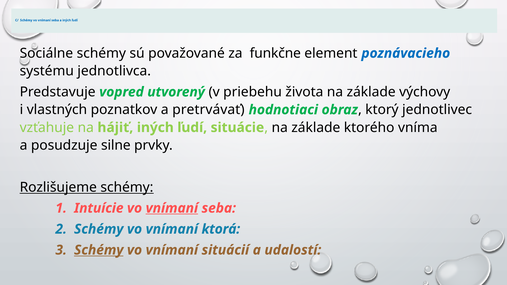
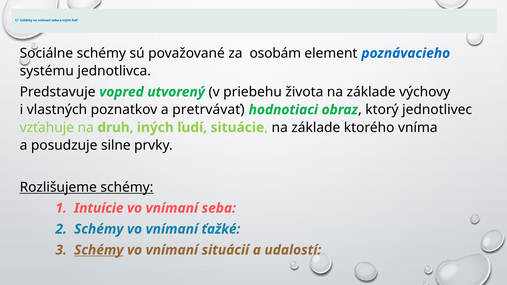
funkčne: funkčne -> osobám
hájiť: hájiť -> druh
vnímaní at (172, 208) underline: present -> none
ktorá: ktorá -> ťažké
